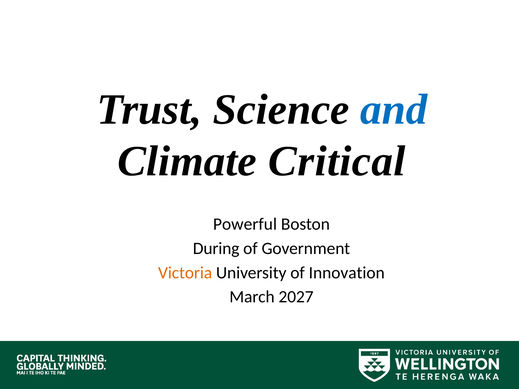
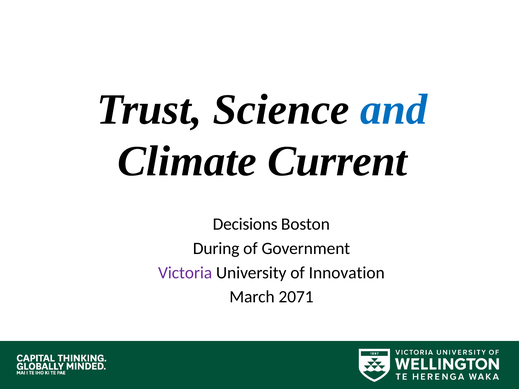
Critical: Critical -> Current
Powerful: Powerful -> Decisions
Victoria colour: orange -> purple
2027: 2027 -> 2071
